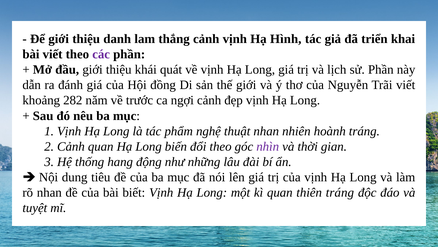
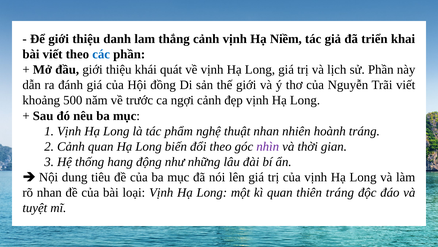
Hình: Hình -> Niềm
các colour: purple -> blue
282: 282 -> 500
biết: biết -> loại
